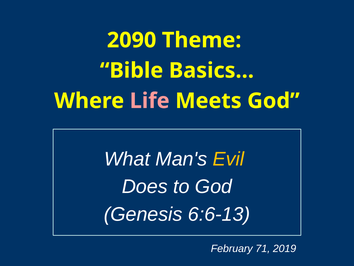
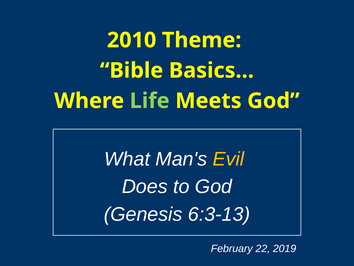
2090: 2090 -> 2010
Life colour: pink -> light green
6:6-13: 6:6-13 -> 6:3-13
71: 71 -> 22
